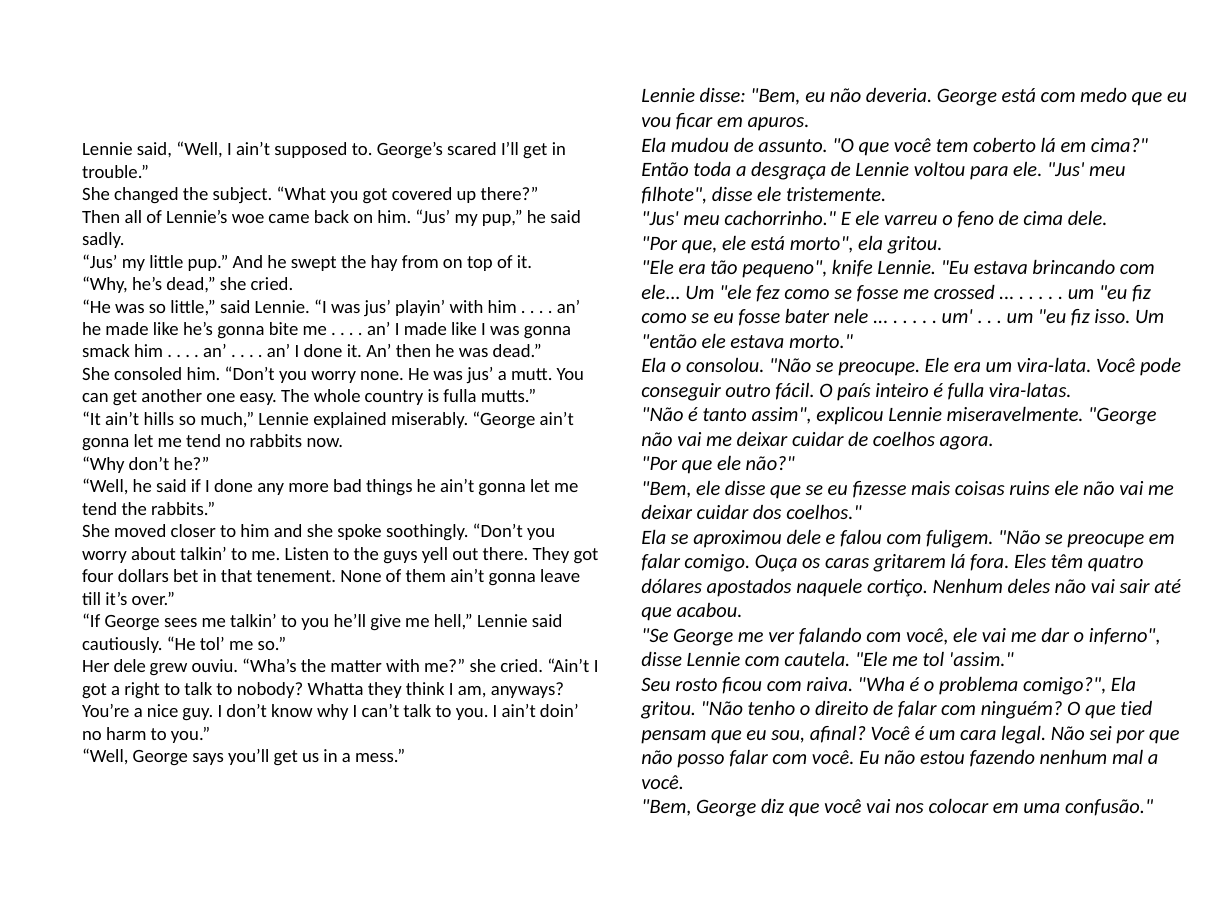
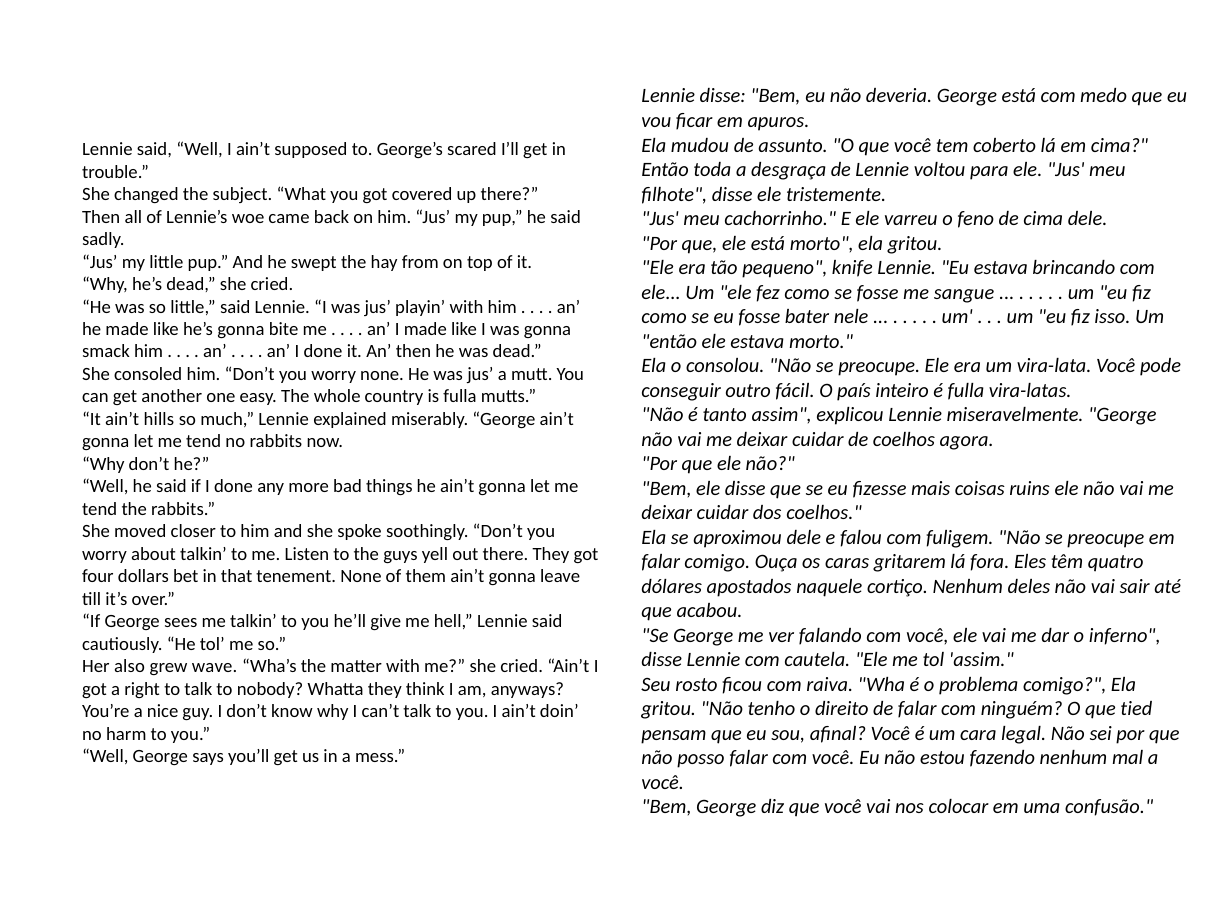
crossed: crossed -> sangue
Her dele: dele -> also
ouviu: ouviu -> wave
